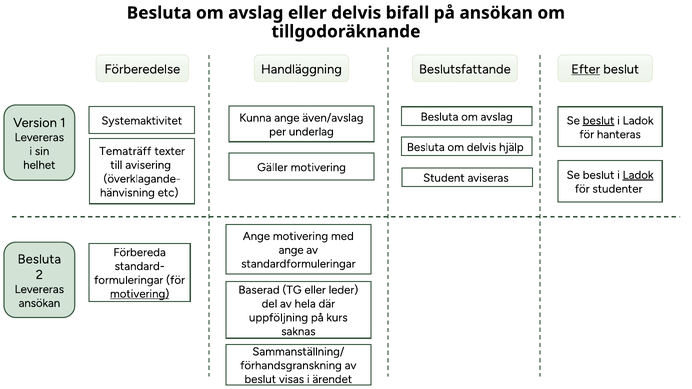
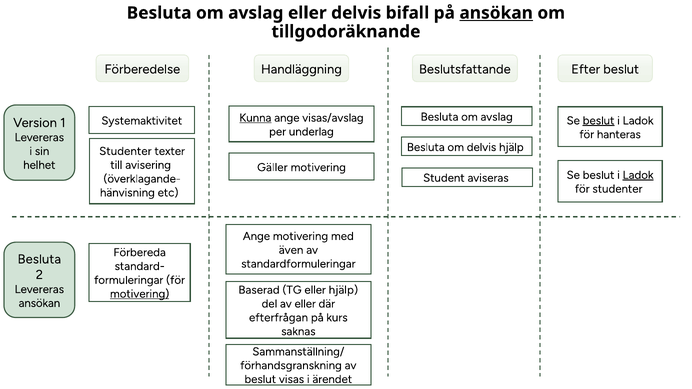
ansökan at (496, 13) underline: none -> present
Efter underline: present -> none
Kunna underline: none -> present
även/avslag: även/avslag -> visas/avslag
Tematräff at (125, 151): Tematräff -> Studenter
ange at (291, 250): ange -> även
eller leder: leder -> hjälp
av hela: hela -> eller
uppföljning: uppföljning -> efterfrågan
